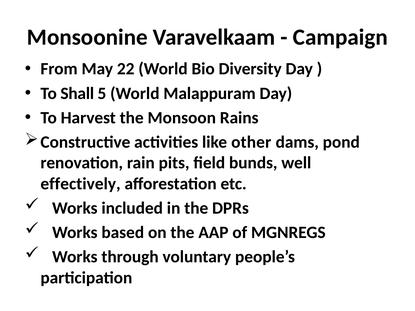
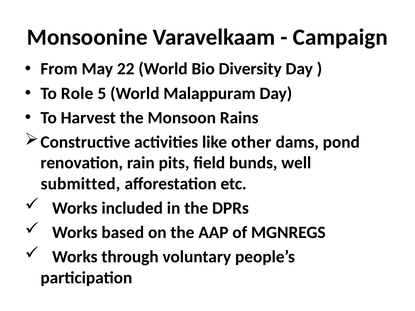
Shall: Shall -> Role
effectively: effectively -> submitted
